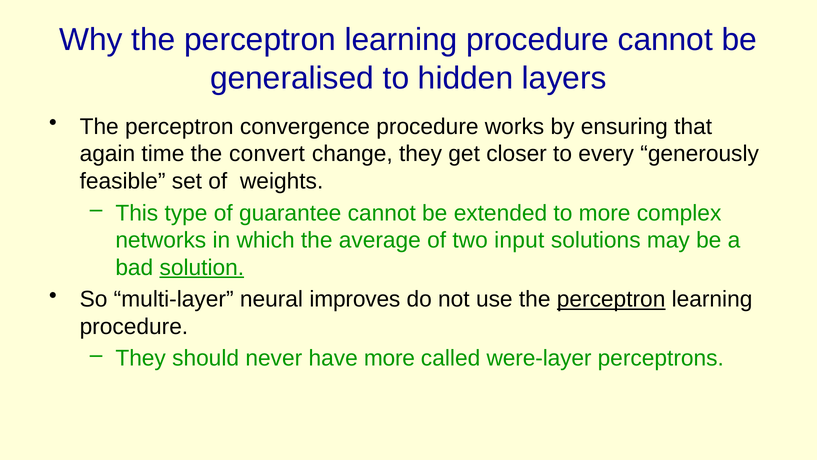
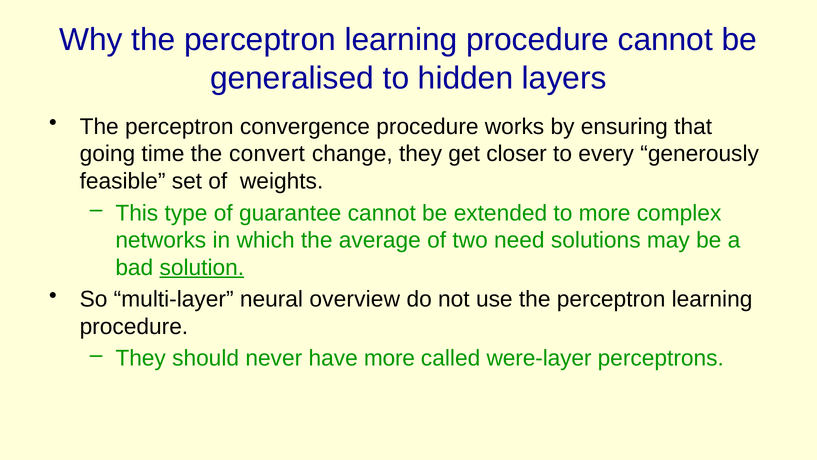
again: again -> going
input: input -> need
improves: improves -> overview
perceptron at (611, 299) underline: present -> none
